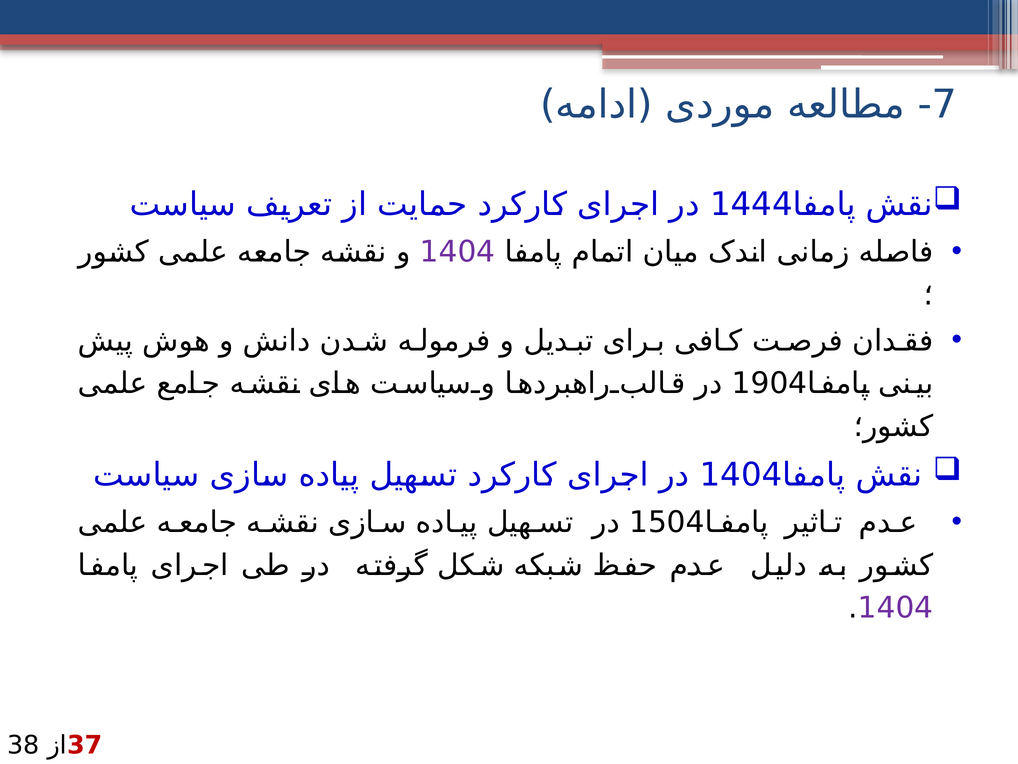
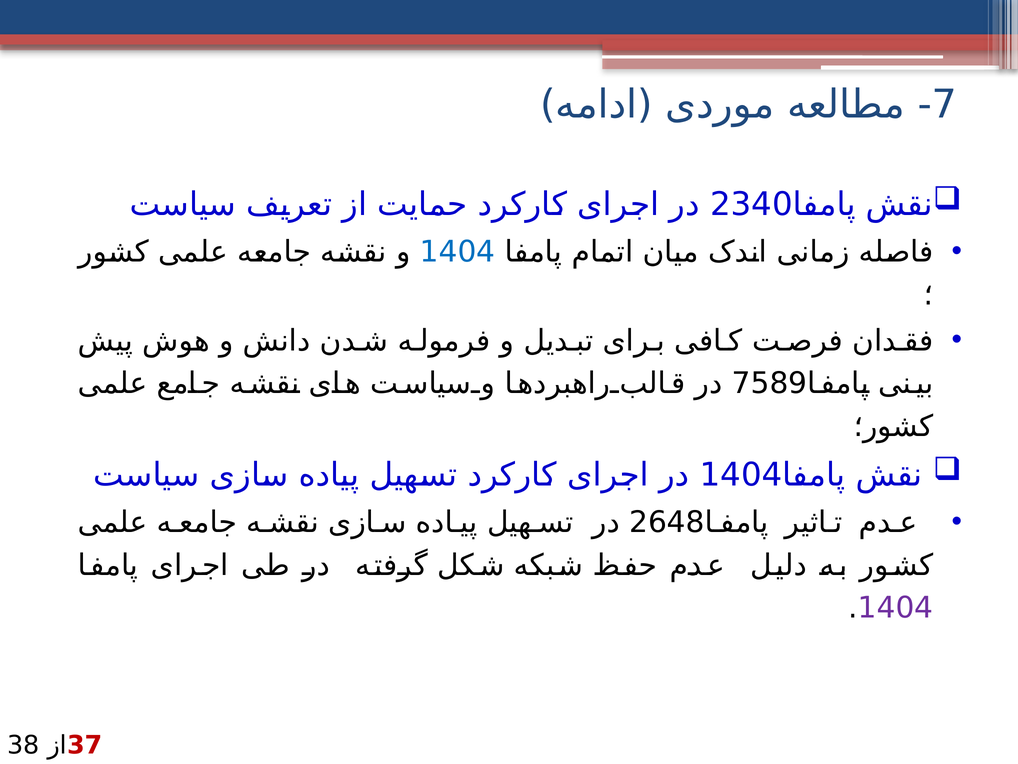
1444: 1444 -> 2340
1404 at (458, 252) colour: purple -> blue
1904: 1904 -> 7589
1504: 1504 -> 2648
